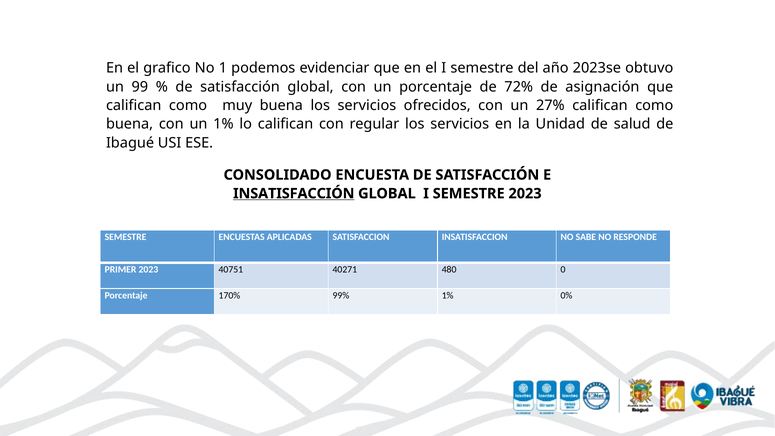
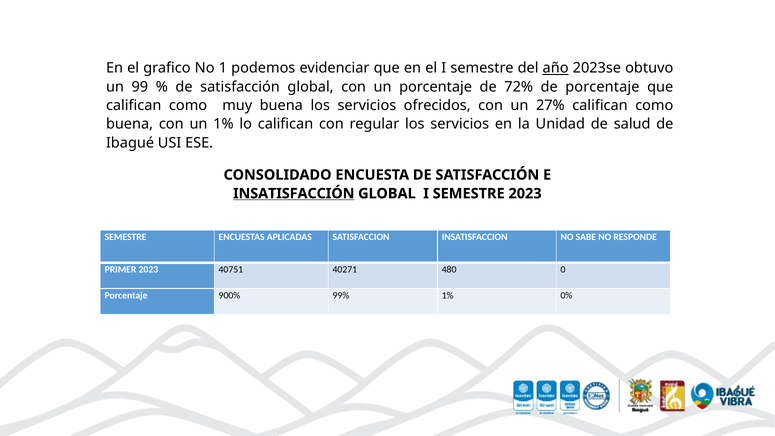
año underline: none -> present
de asignación: asignación -> porcentaje
170%: 170% -> 900%
